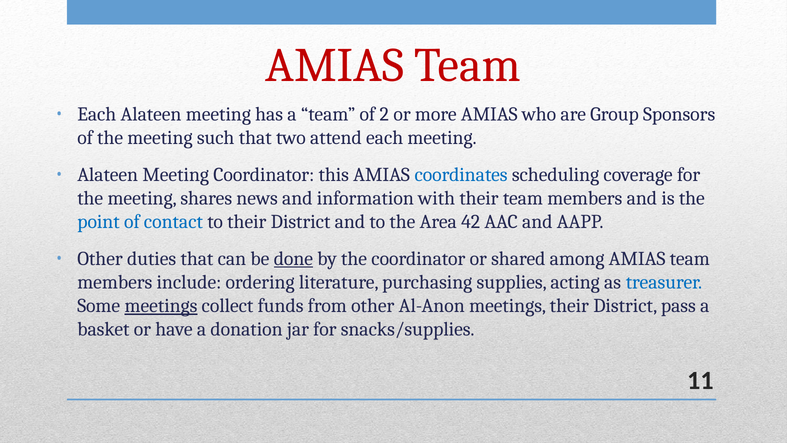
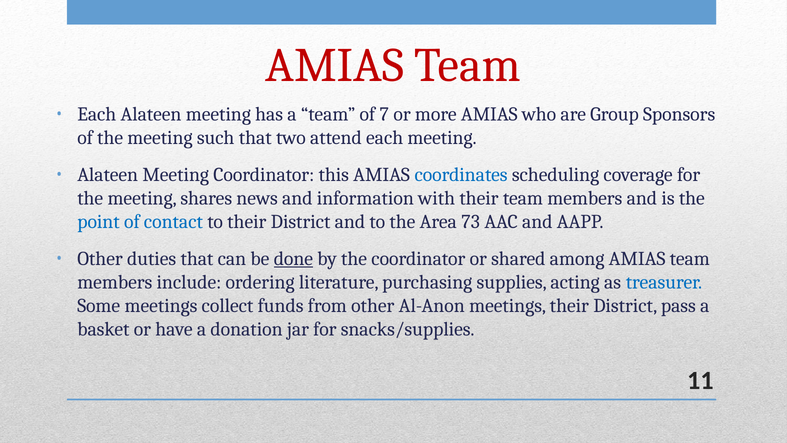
2: 2 -> 7
42: 42 -> 73
meetings at (161, 306) underline: present -> none
